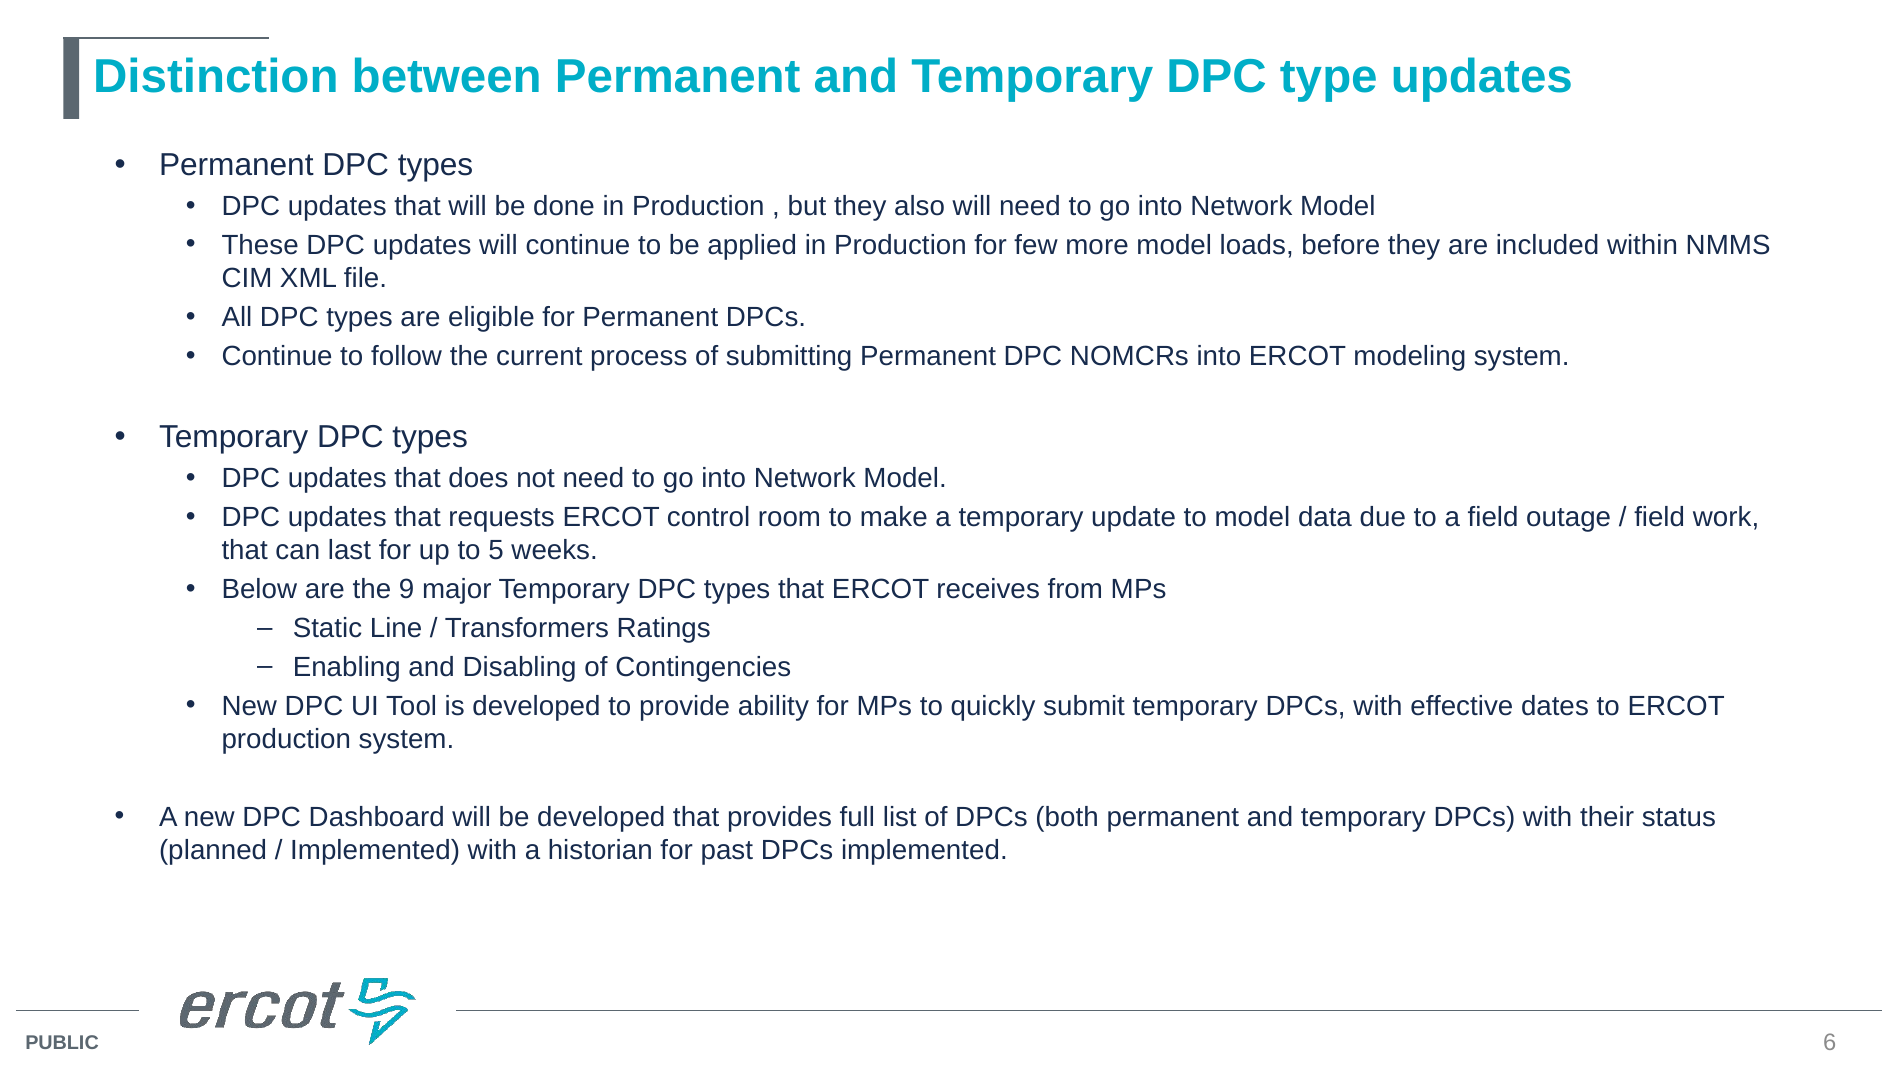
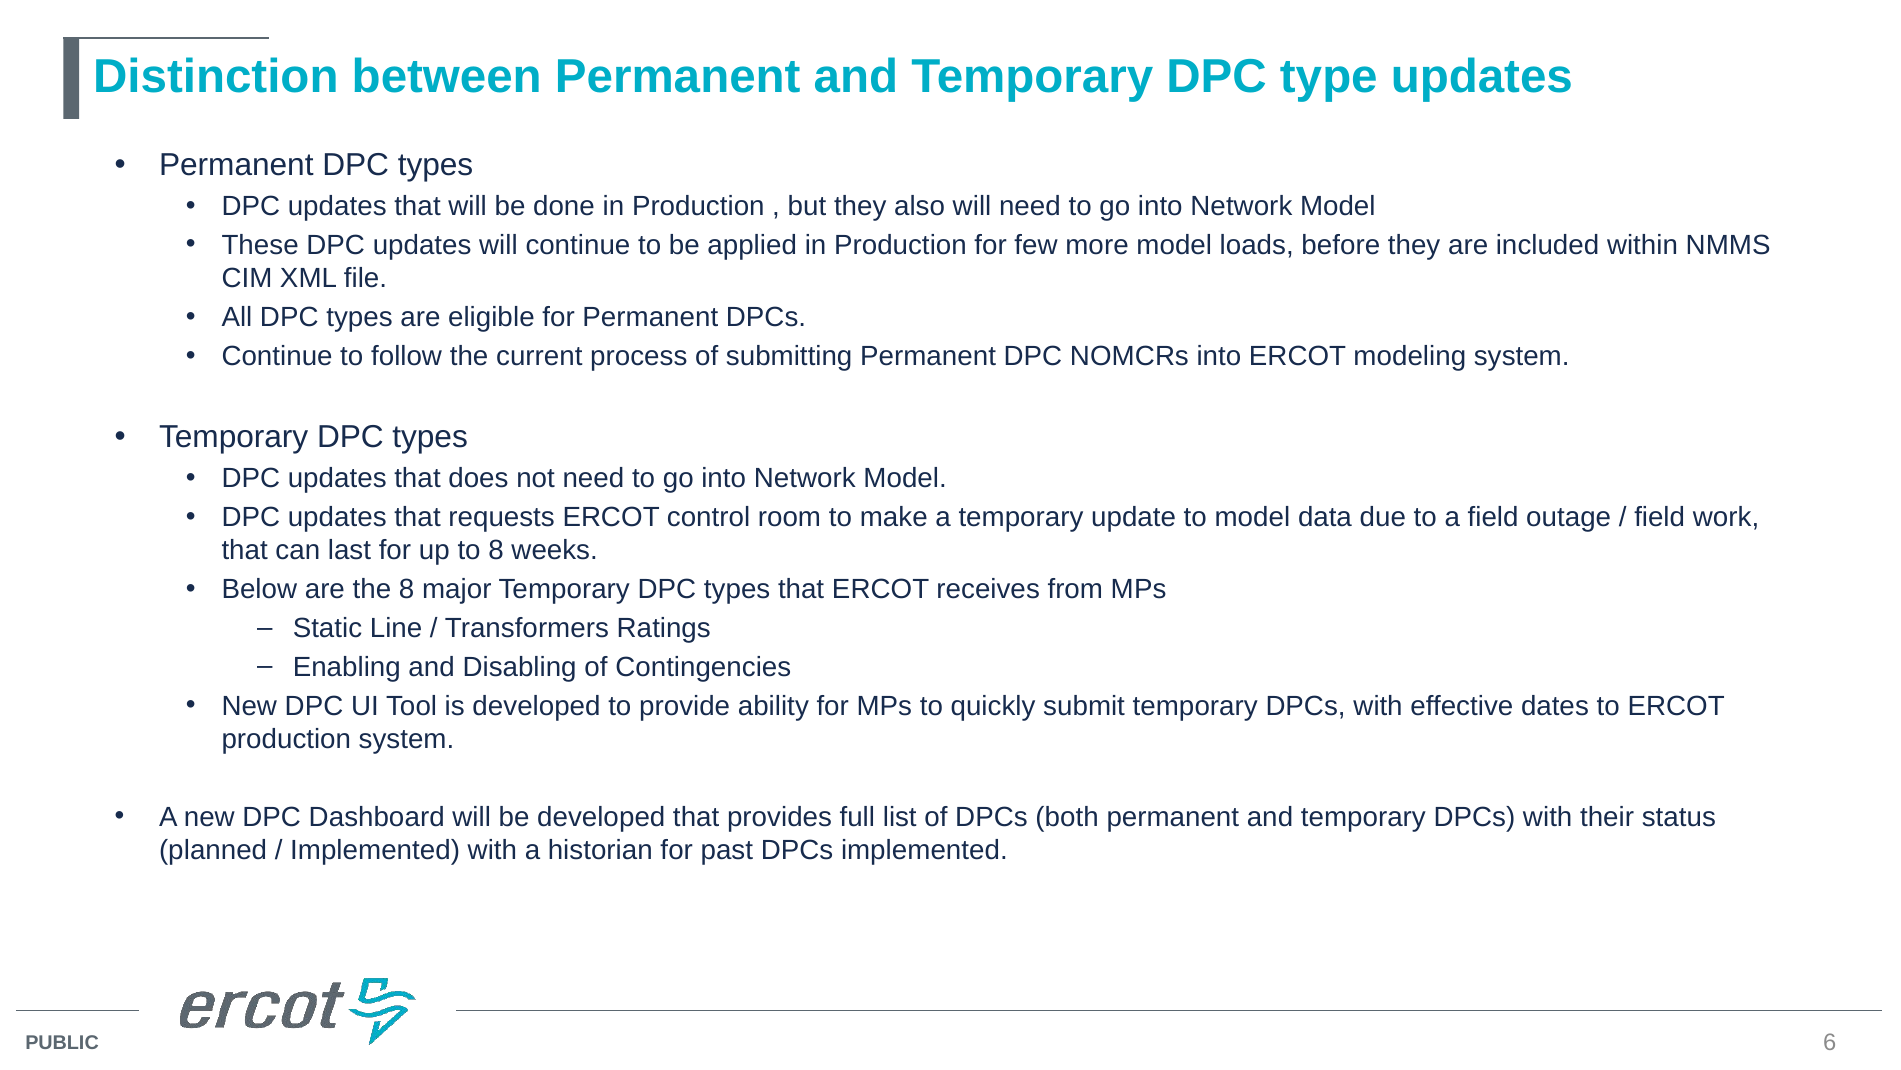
to 5: 5 -> 8
the 9: 9 -> 8
